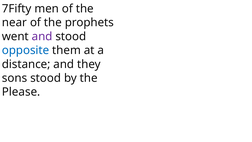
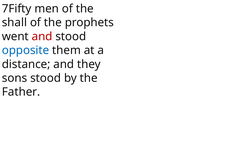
near: near -> shall
and at (42, 36) colour: purple -> red
Please: Please -> Father
